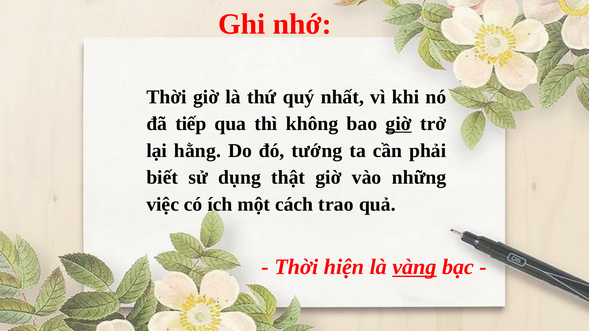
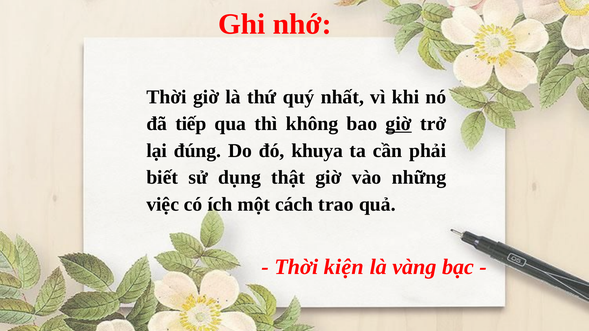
hằng: hằng -> đúng
tướng: tướng -> khuya
hiện: hiện -> kiện
vàng underline: present -> none
